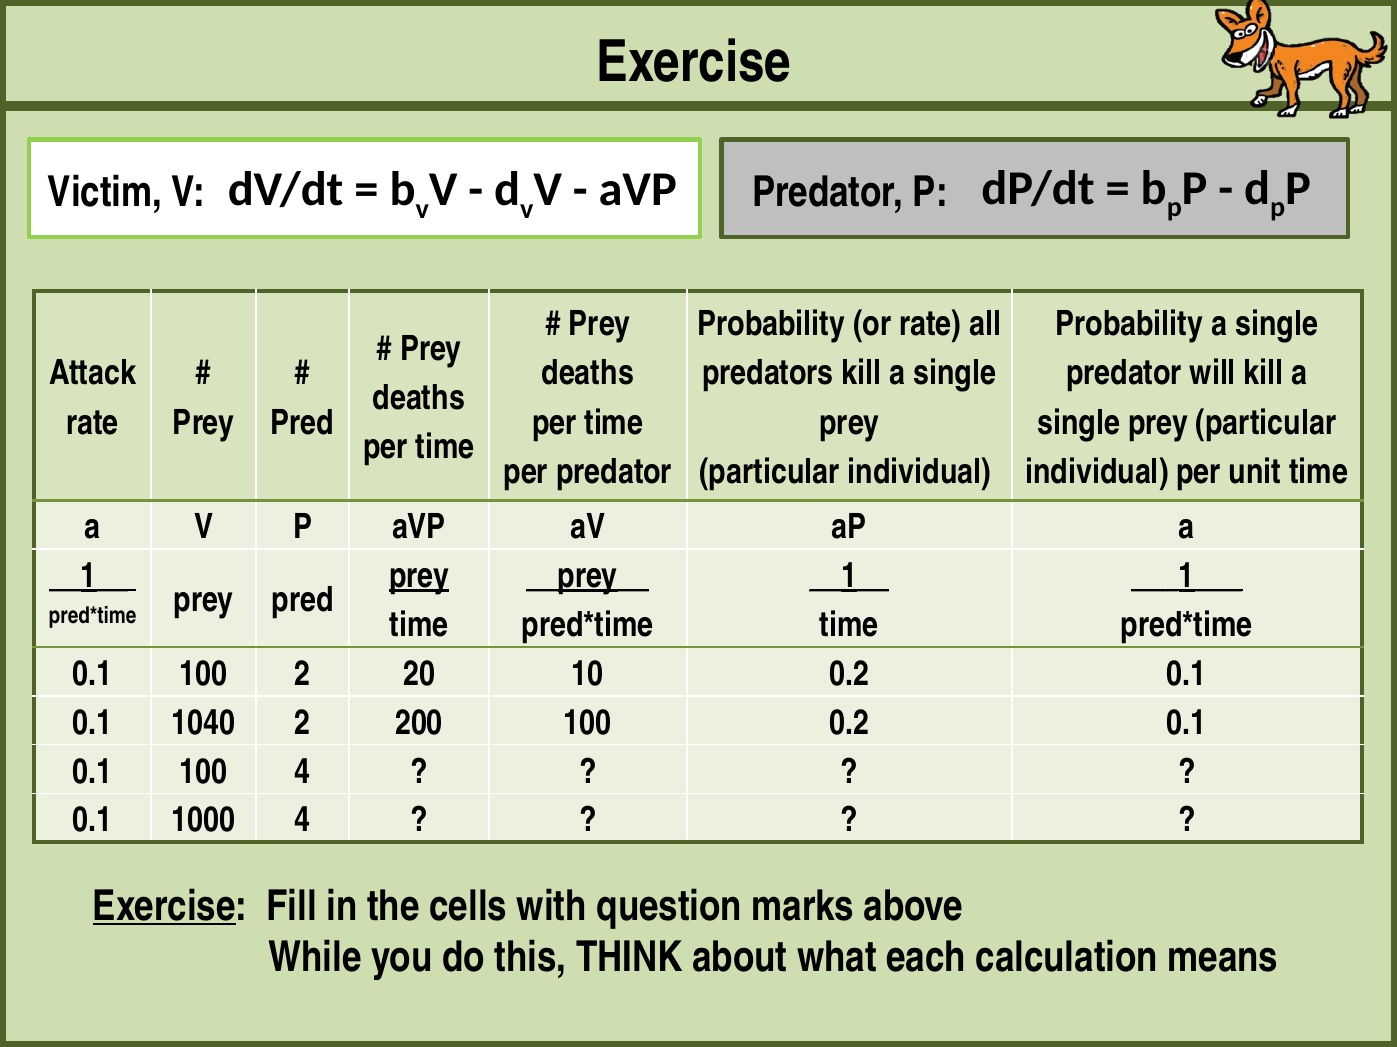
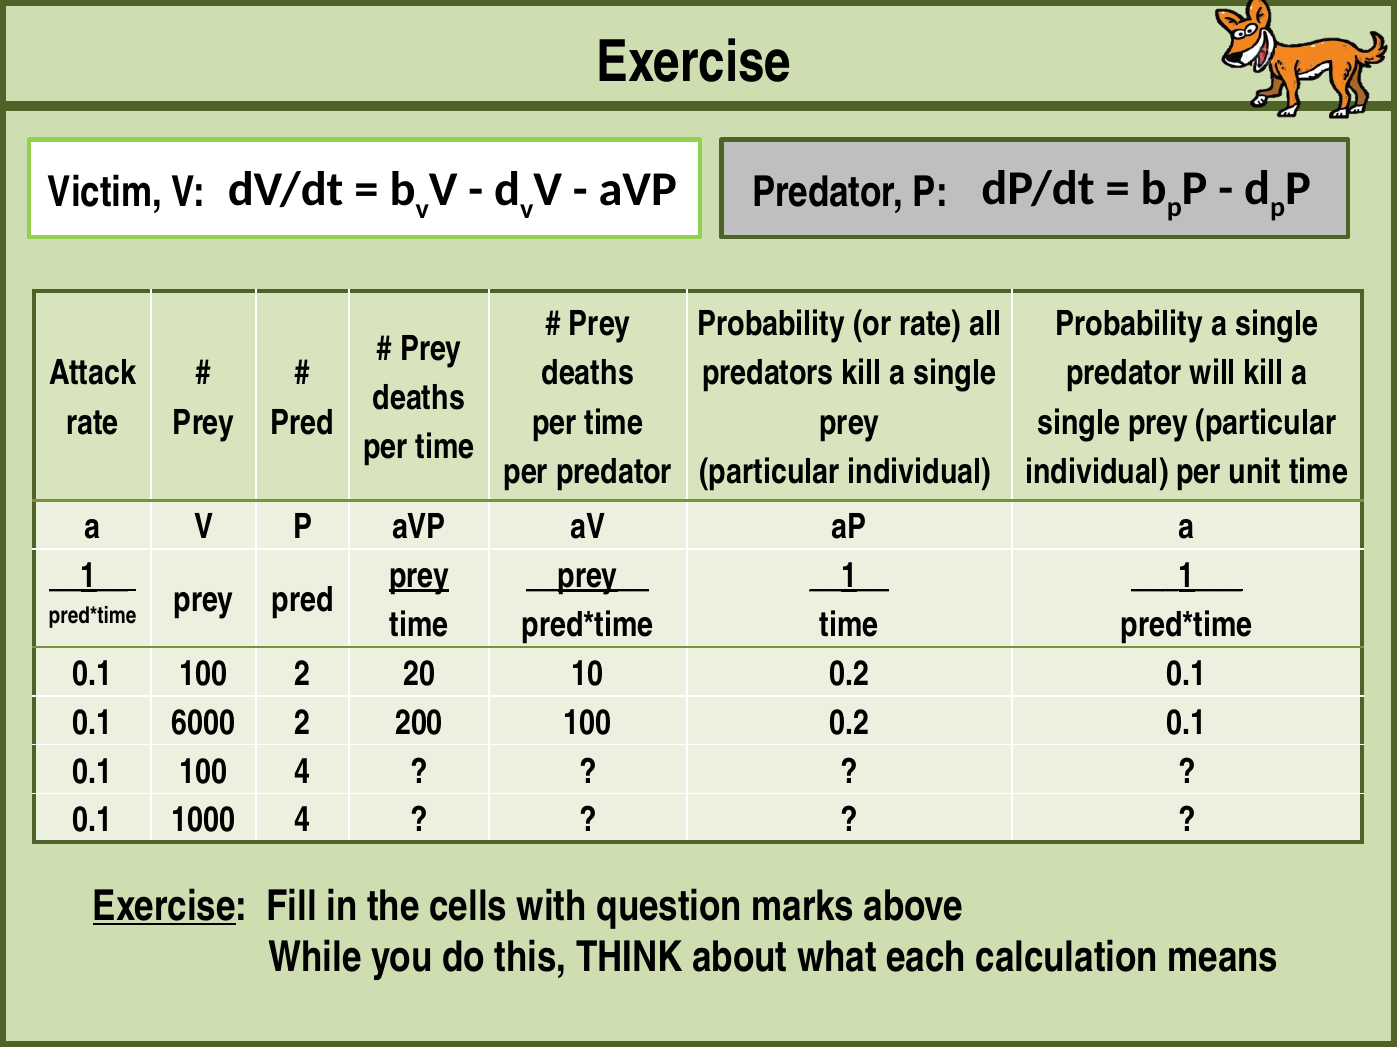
1040: 1040 -> 6000
